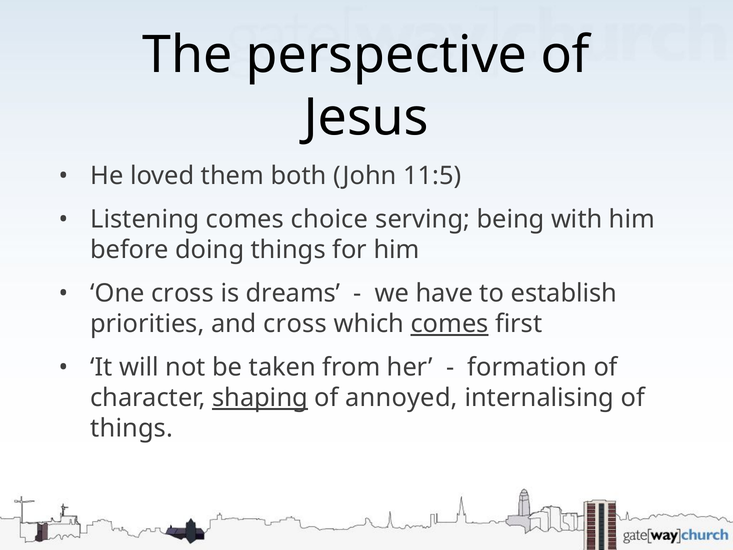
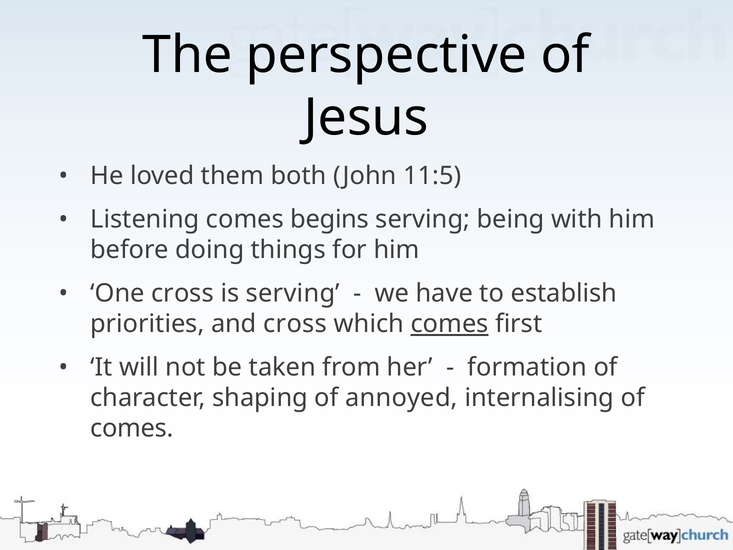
choice: choice -> begins
is dreams: dreams -> serving
shaping underline: present -> none
things at (132, 428): things -> comes
